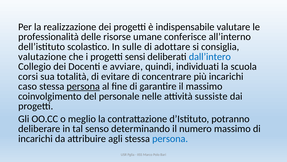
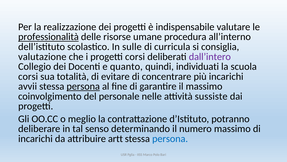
professionalità underline: none -> present
conferisce: conferisce -> procedura
adottare: adottare -> curricula
progetti sensi: sensi -> corsi
dall’intero colour: blue -> purple
avviare: avviare -> quanto
caso: caso -> avvii
agli: agli -> artt
